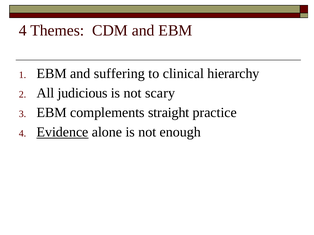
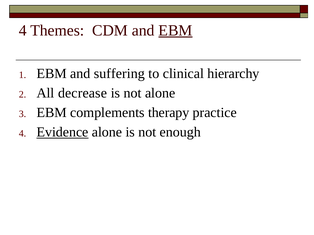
EBM at (175, 30) underline: none -> present
judicious: judicious -> decrease
not scary: scary -> alone
straight: straight -> therapy
